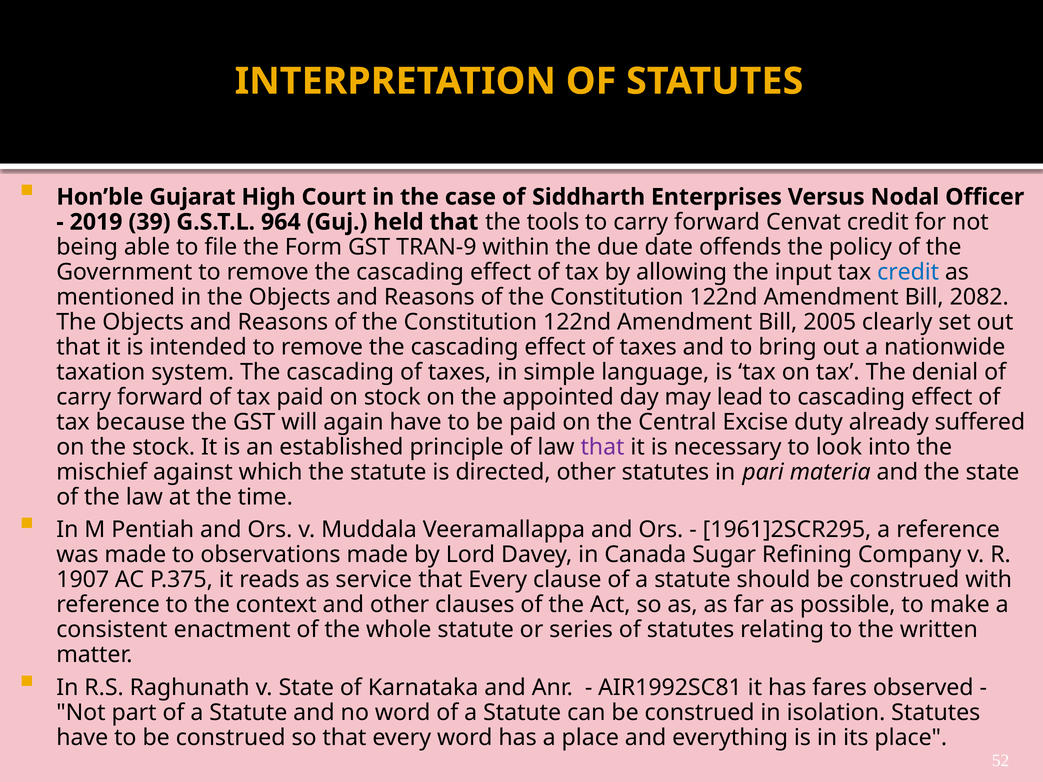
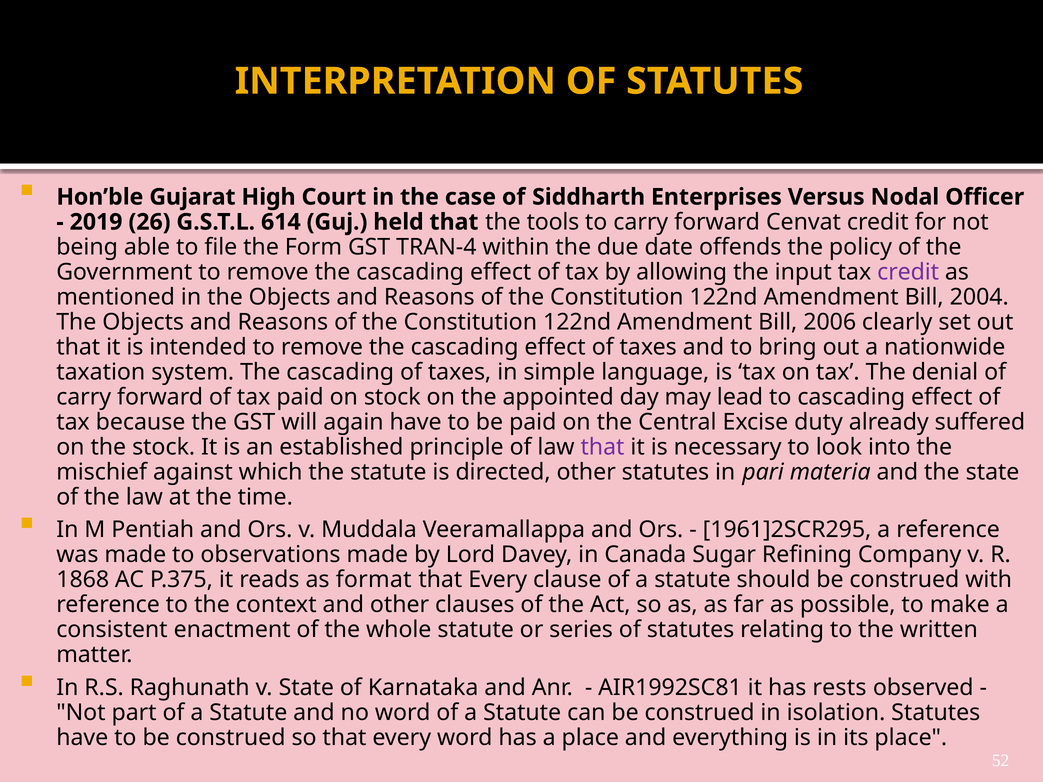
39: 39 -> 26
964: 964 -> 614
TRAN-9: TRAN-9 -> TRAN-4
credit at (908, 272) colour: blue -> purple
2082: 2082 -> 2004
2005: 2005 -> 2006
1907: 1907 -> 1868
service: service -> format
fares: fares -> rests
